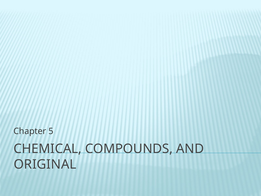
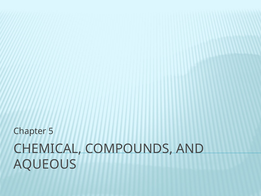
ORIGINAL: ORIGINAL -> AQUEOUS
